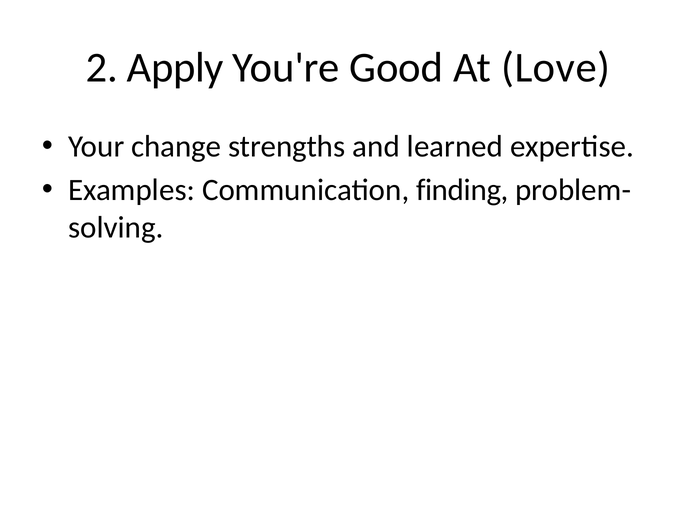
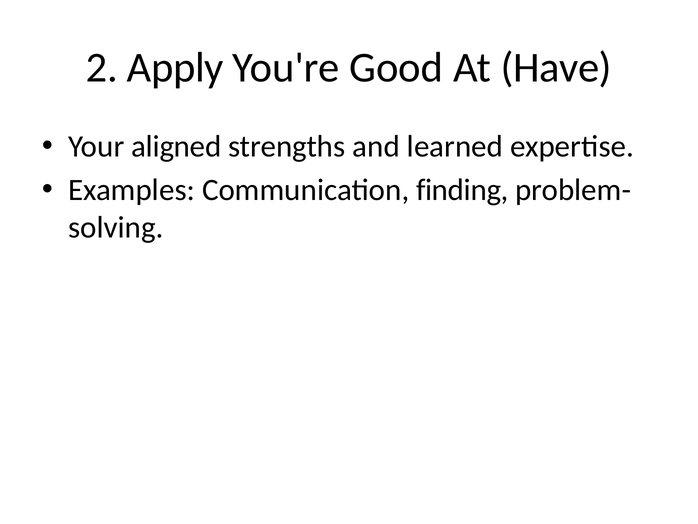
Love: Love -> Have
change: change -> aligned
